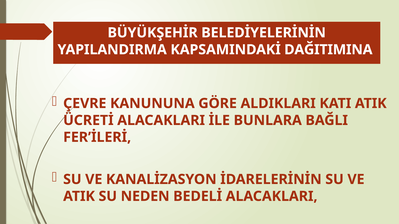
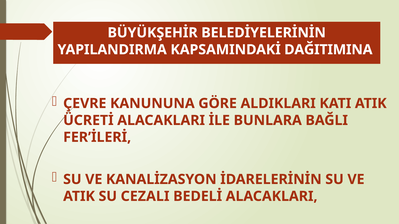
NEDEN: NEDEN -> CEZALI
